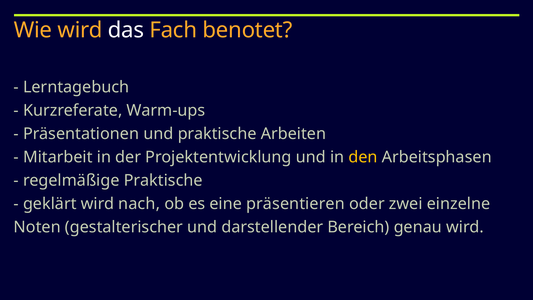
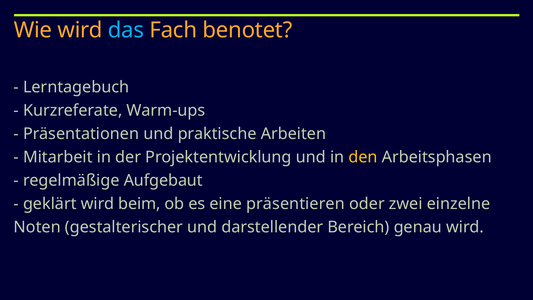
das colour: white -> light blue
regelmäßige Praktische: Praktische -> Aufgebaut
nach: nach -> beim
